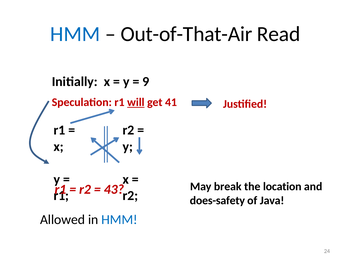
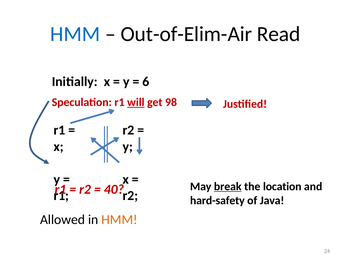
Out-of-That-Air: Out-of-That-Air -> Out-of-Elim-Air
9: 9 -> 6
41: 41 -> 98
break underline: none -> present
43: 43 -> 40
does-safety: does-safety -> hard-safety
HMM at (120, 220) colour: blue -> orange
